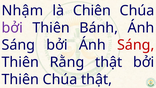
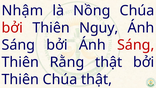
Chiên: Chiên -> Nồng
bởi at (12, 28) colour: purple -> red
Bánh: Bánh -> Nguy
